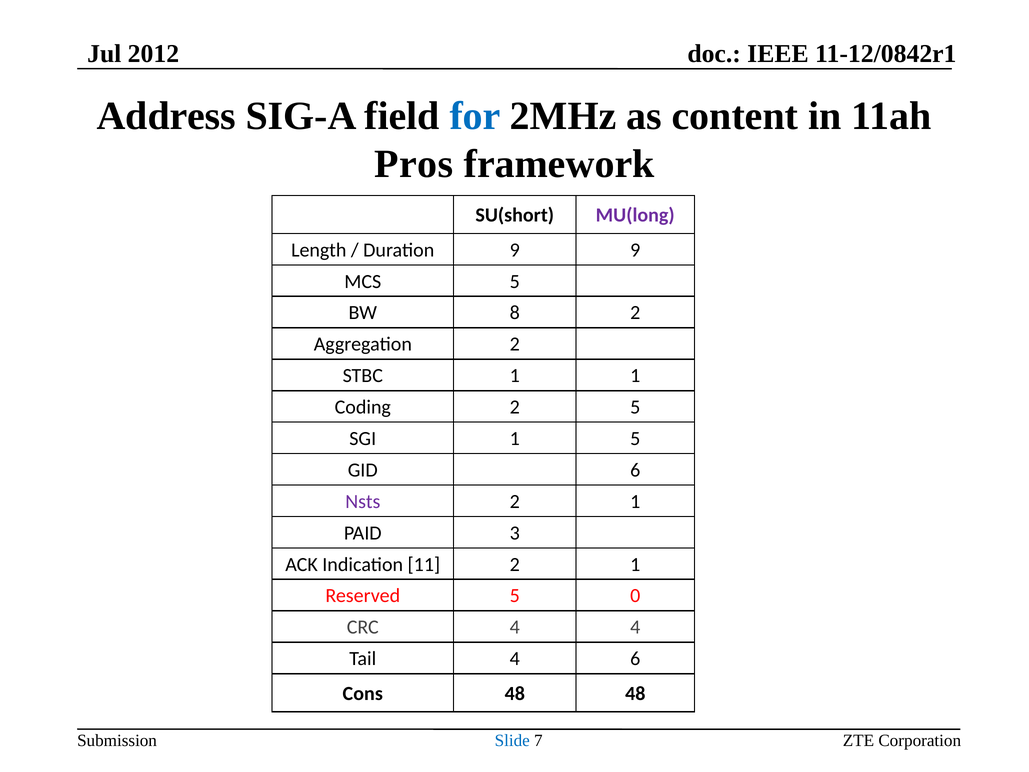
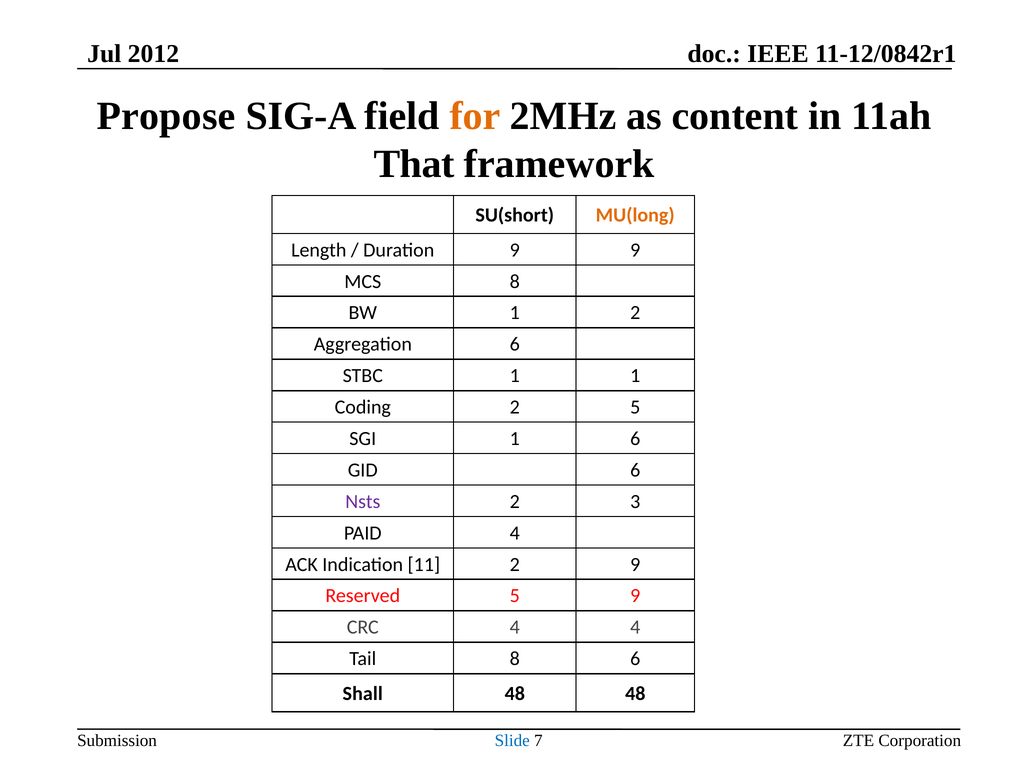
Address: Address -> Propose
for colour: blue -> orange
Pros: Pros -> That
MU(long colour: purple -> orange
MCS 5: 5 -> 8
BW 8: 8 -> 1
Aggregation 2: 2 -> 6
1 5: 5 -> 6
1 at (635, 501): 1 -> 3
PAID 3: 3 -> 4
11 2 1: 1 -> 9
5 0: 0 -> 9
Tail 4: 4 -> 8
Cons: Cons -> Shall
